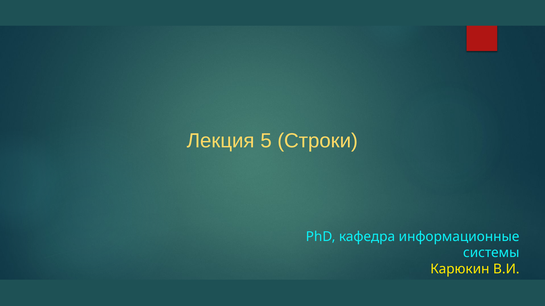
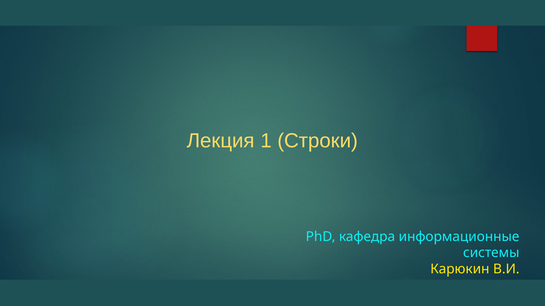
5: 5 -> 1
